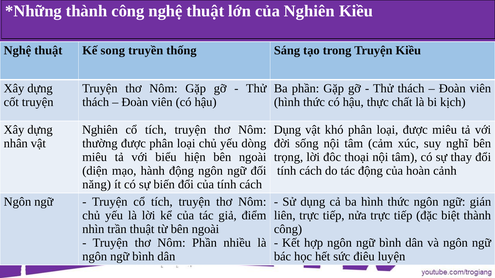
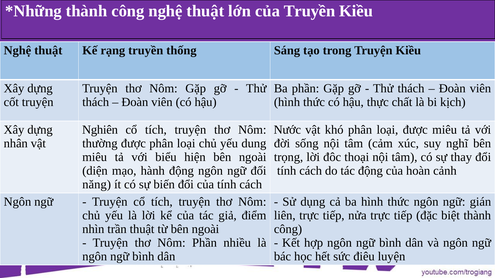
của Nghiên: Nghiên -> Truyền
song: song -> rạng
Dụng at (287, 130): Dụng -> Nước
dòng: dòng -> dung
